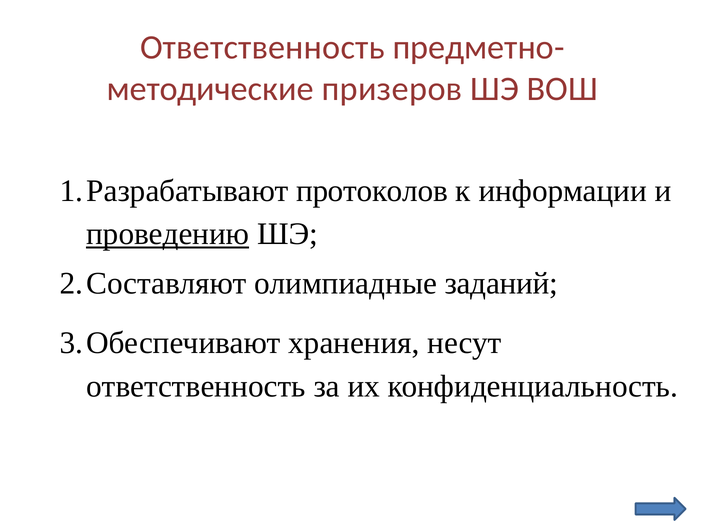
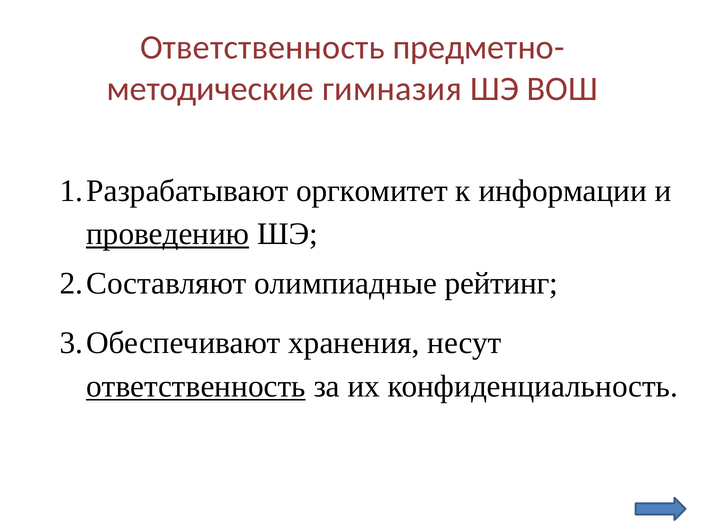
призеров: призеров -> гимназия
протоколов: протоколов -> оргкомитет
заданий: заданий -> рейтинг
ответственность at (196, 386) underline: none -> present
